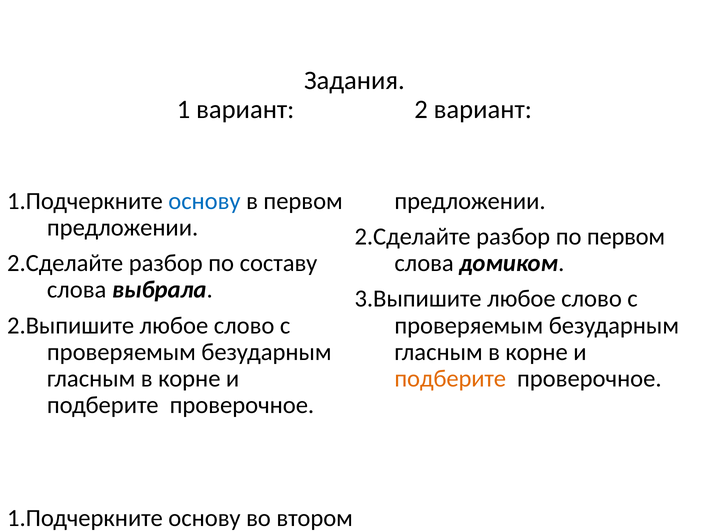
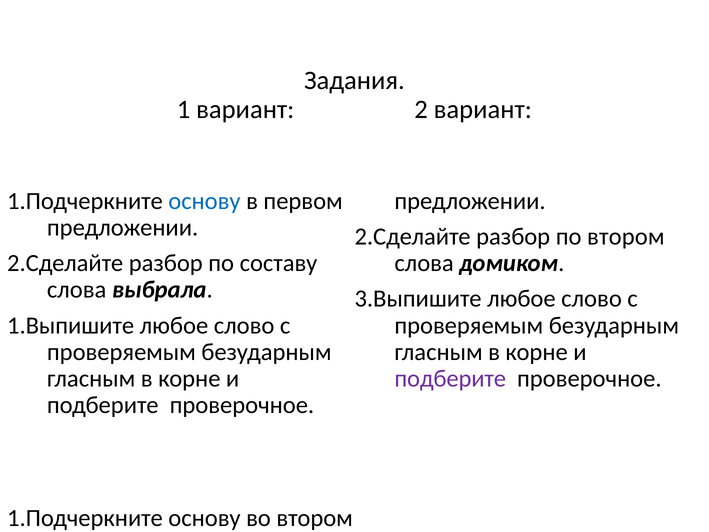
по первом: первом -> втором
2.Выпишите: 2.Выпишите -> 1.Выпишите
подберите at (450, 378) colour: orange -> purple
